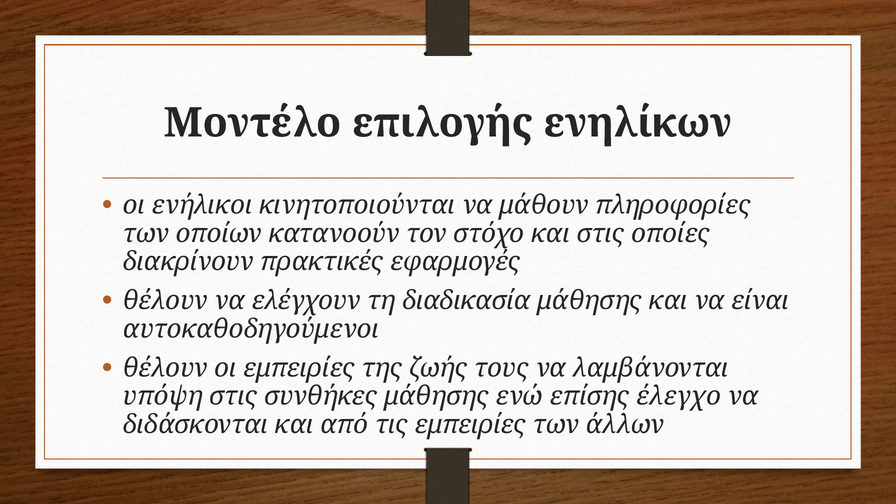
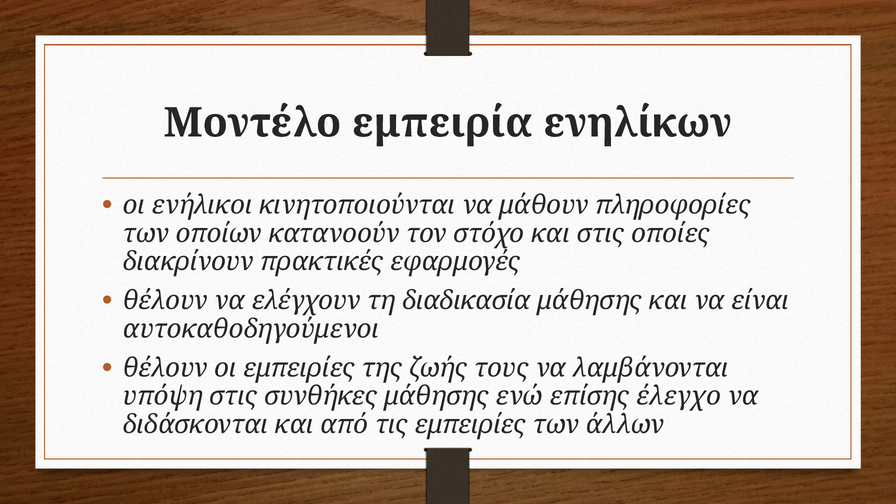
επιλογής: επιλογής -> εμπειρία
